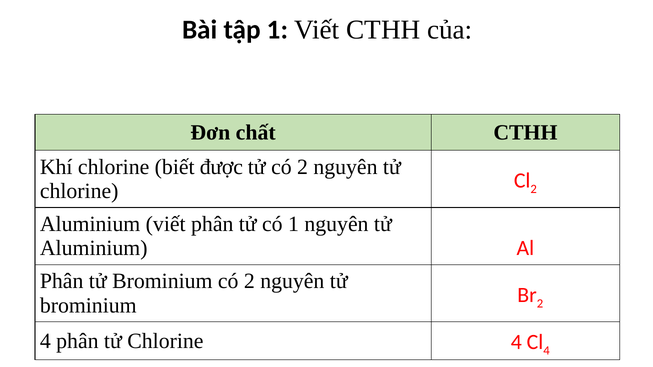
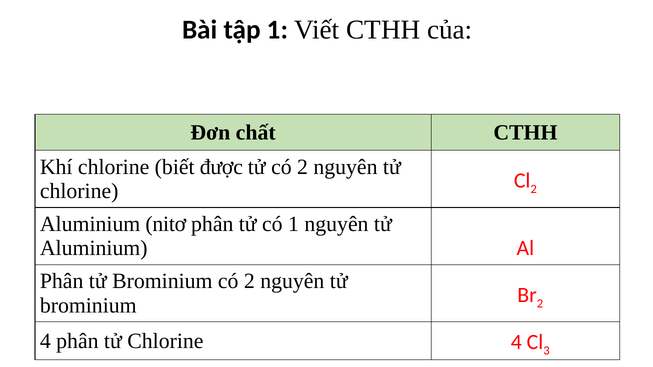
Aluminium viết: viết -> nitơ
4 at (547, 351): 4 -> 3
